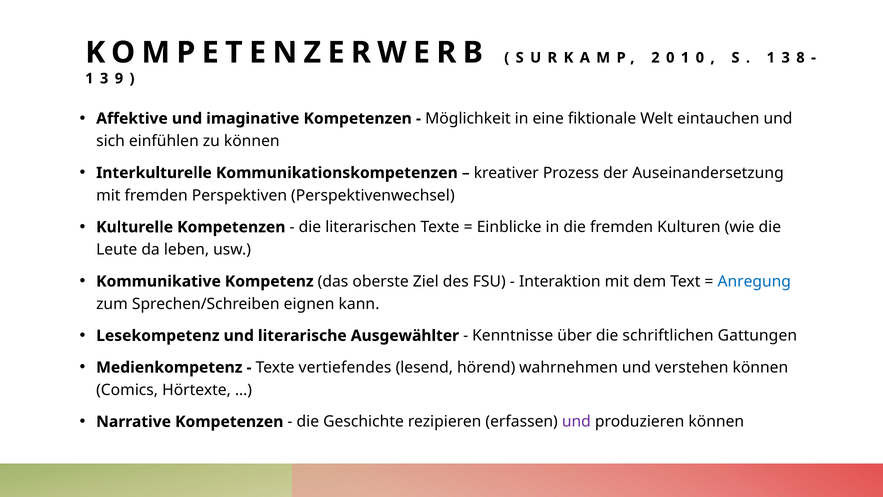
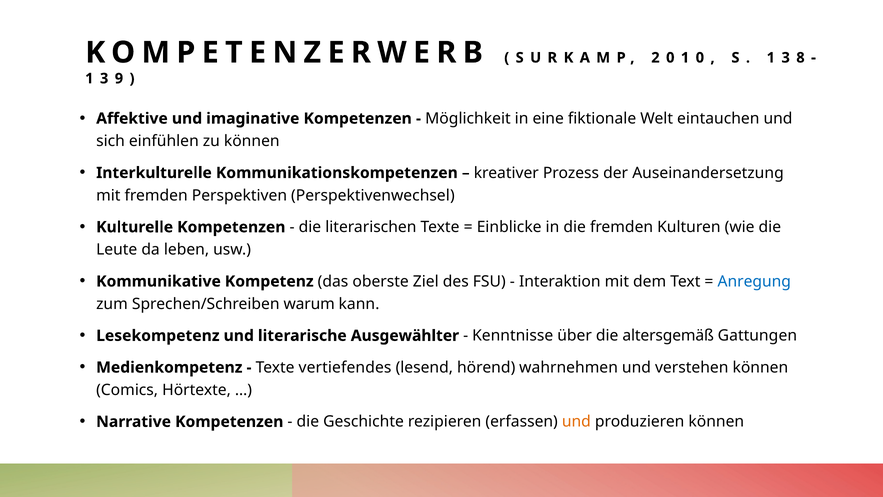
eignen: eignen -> warum
schriftlichen: schriftlichen -> altersgemäß
und at (576, 421) colour: purple -> orange
